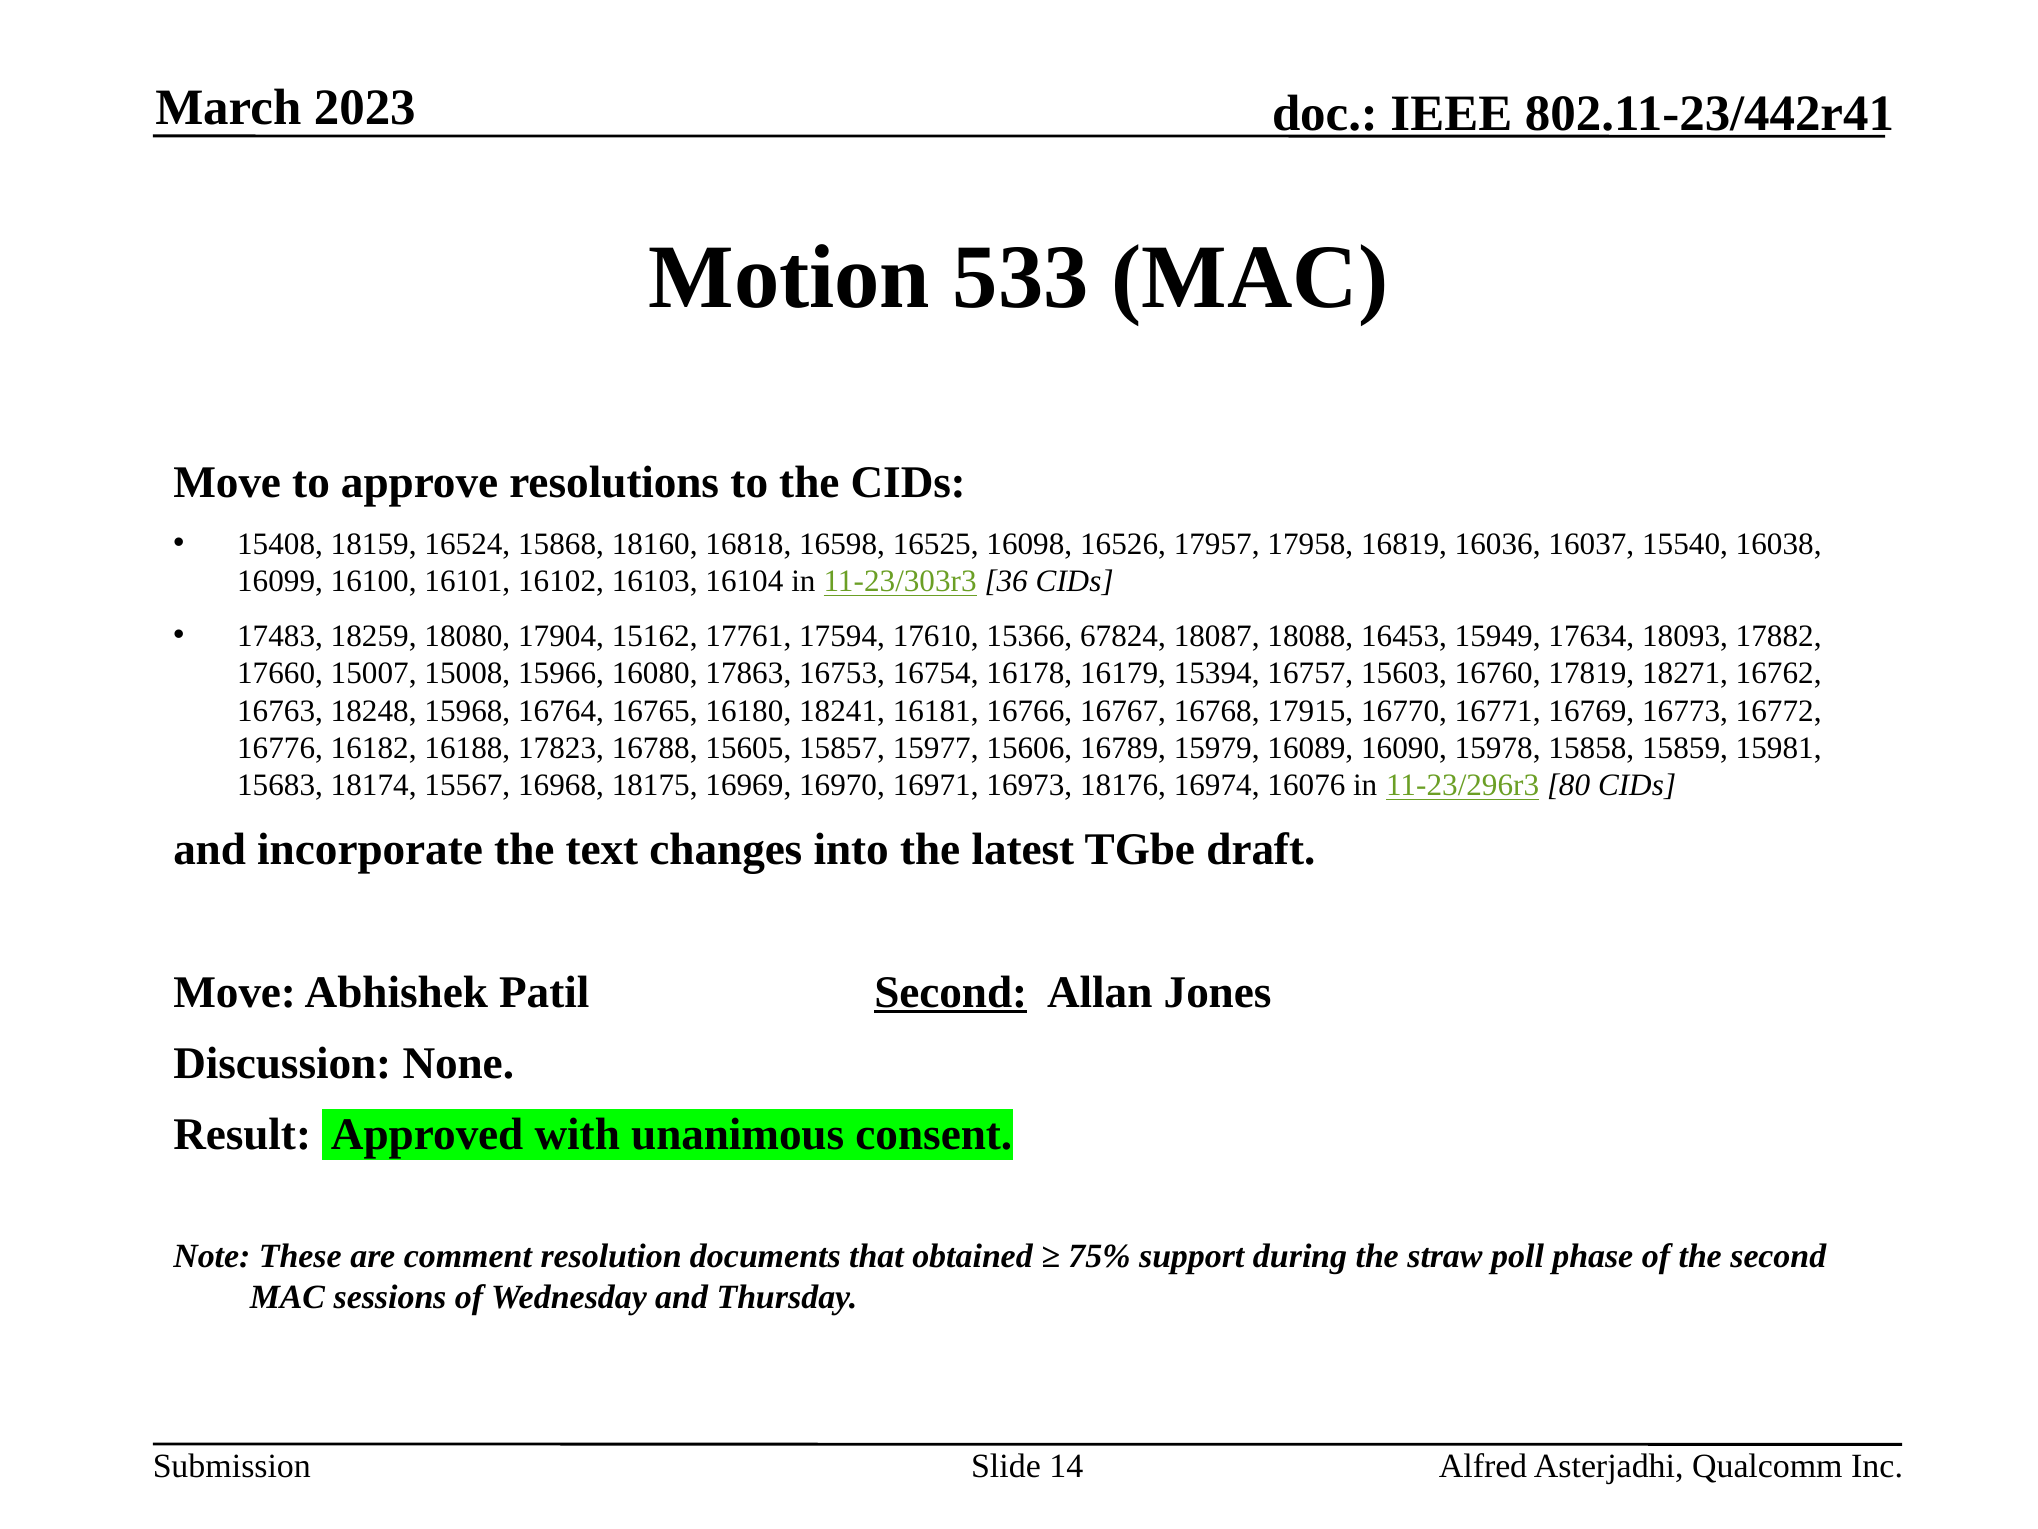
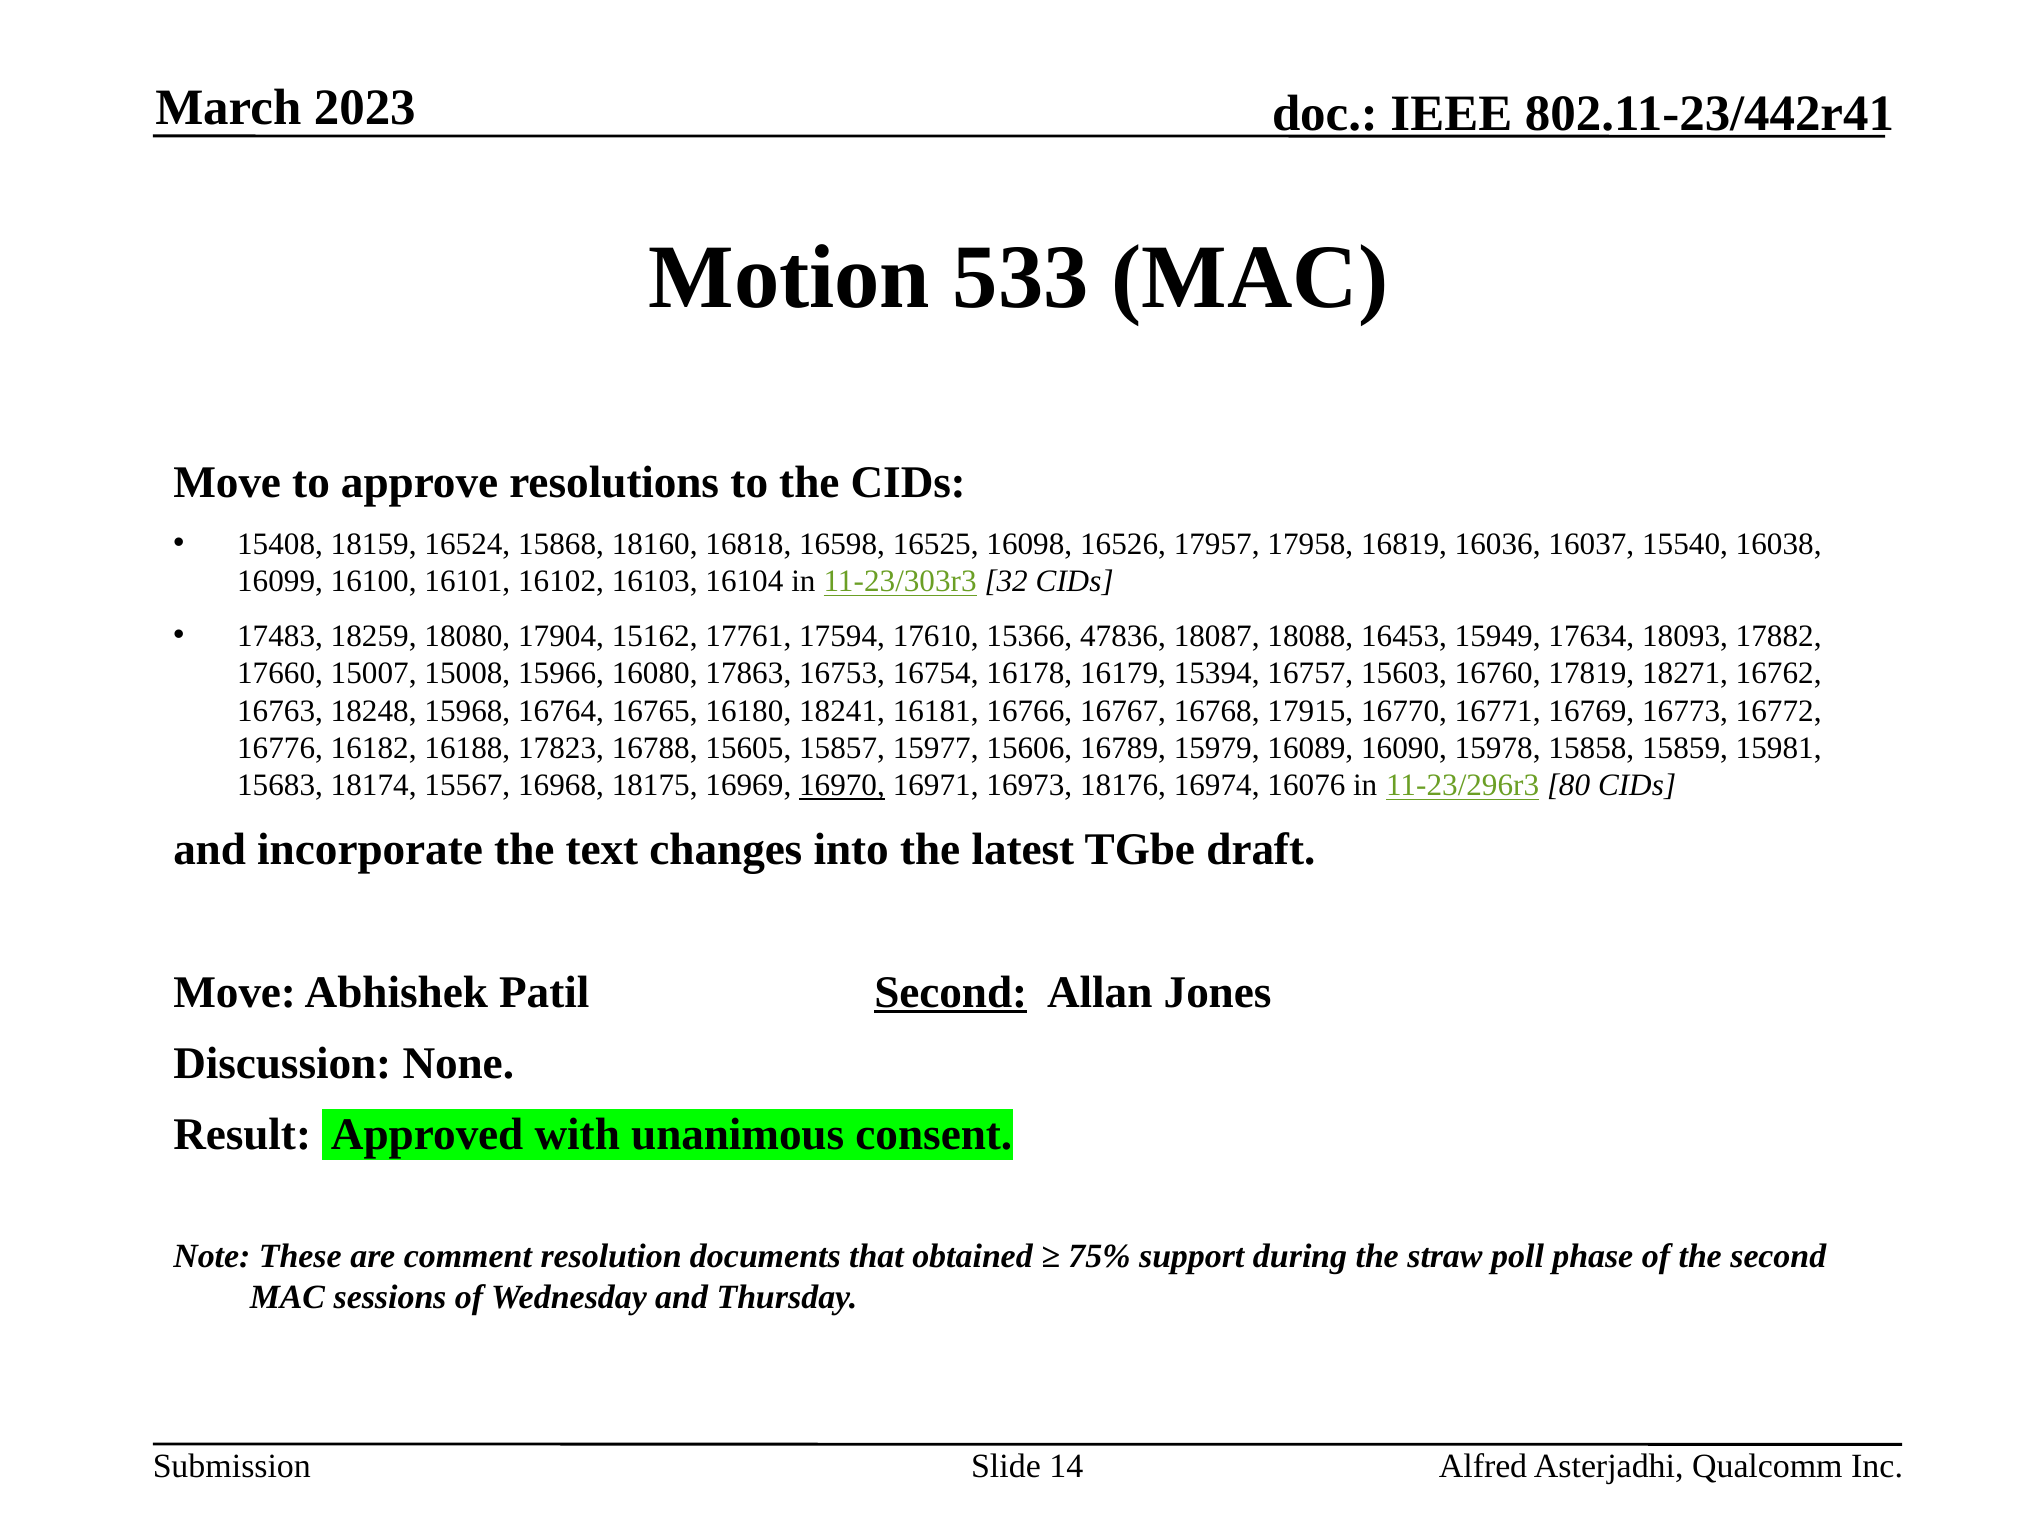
36: 36 -> 32
67824: 67824 -> 47836
16970 underline: none -> present
